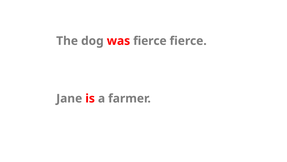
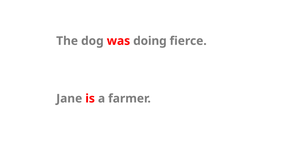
was fierce: fierce -> doing
